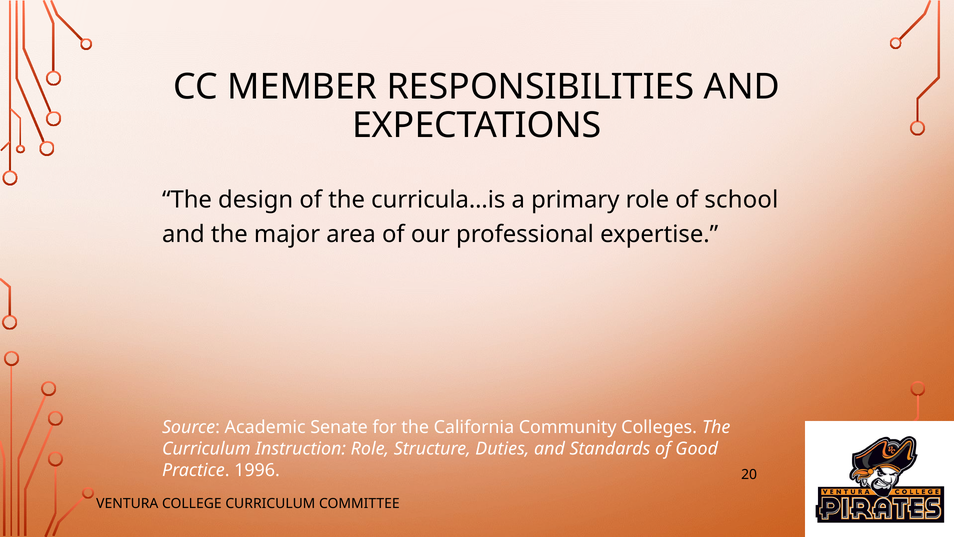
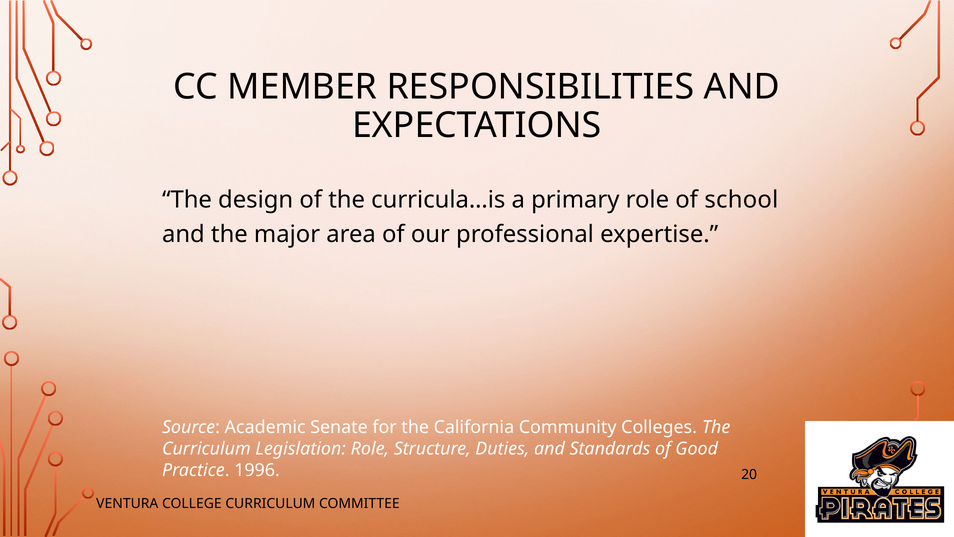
Instruction: Instruction -> Legislation
